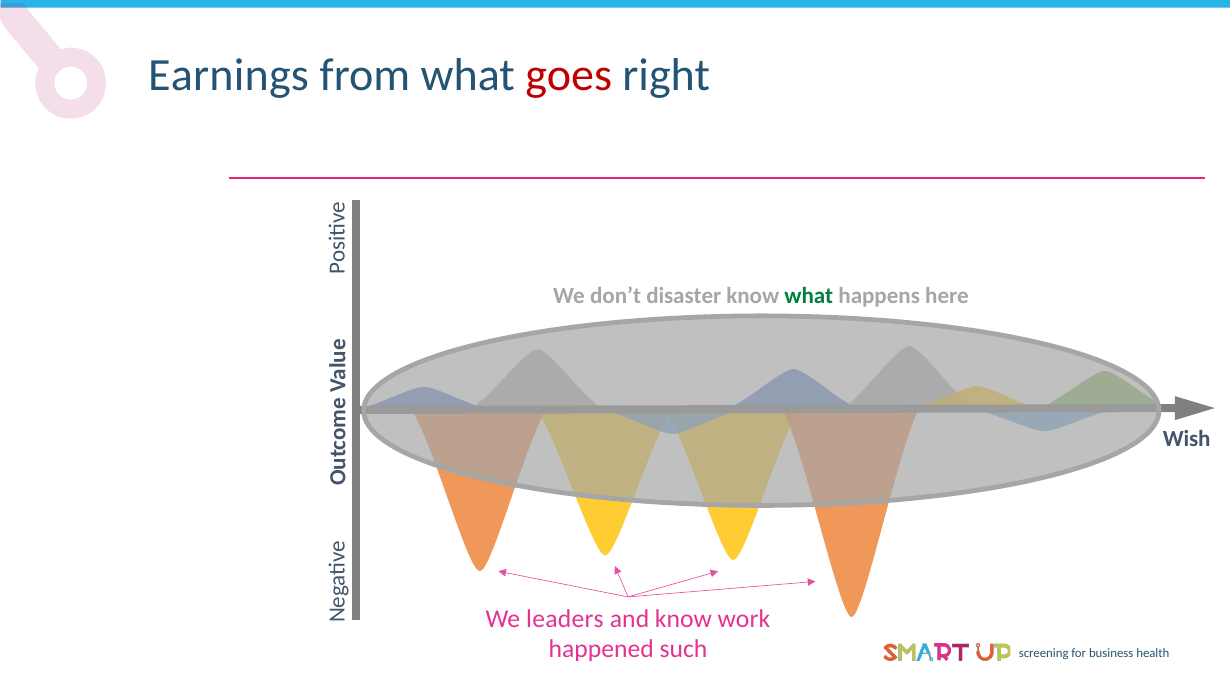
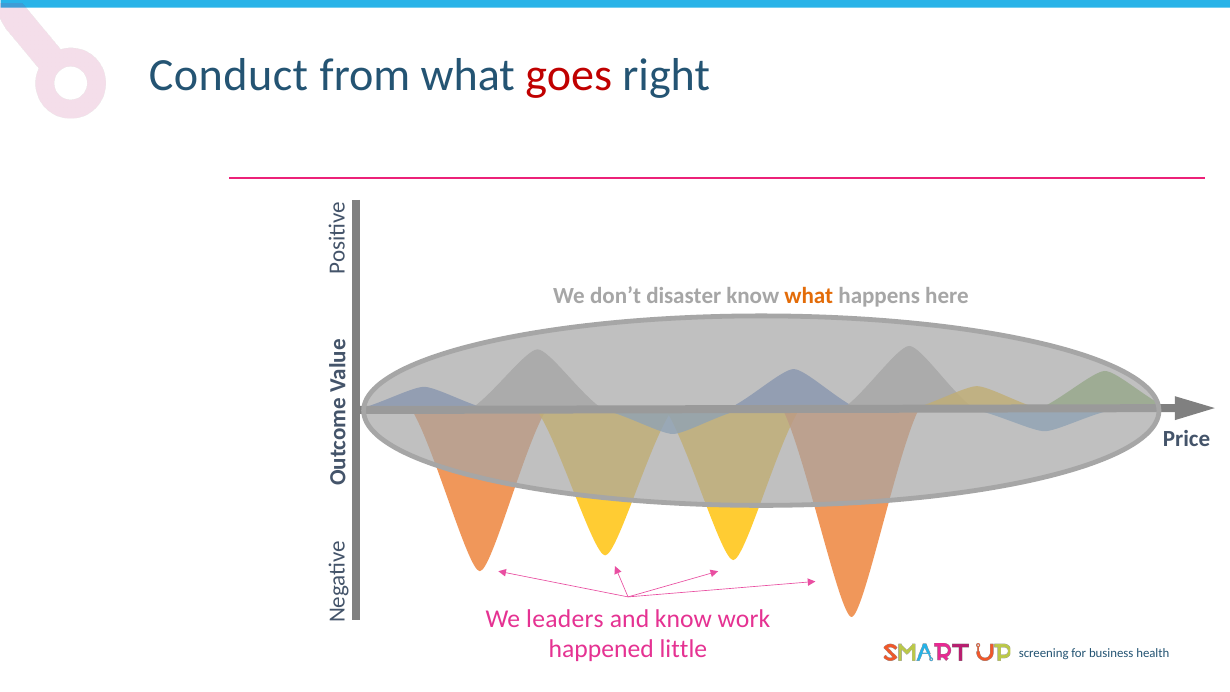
Earnings: Earnings -> Conduct
what at (809, 296) colour: green -> orange
Wish: Wish -> Price
such: such -> little
